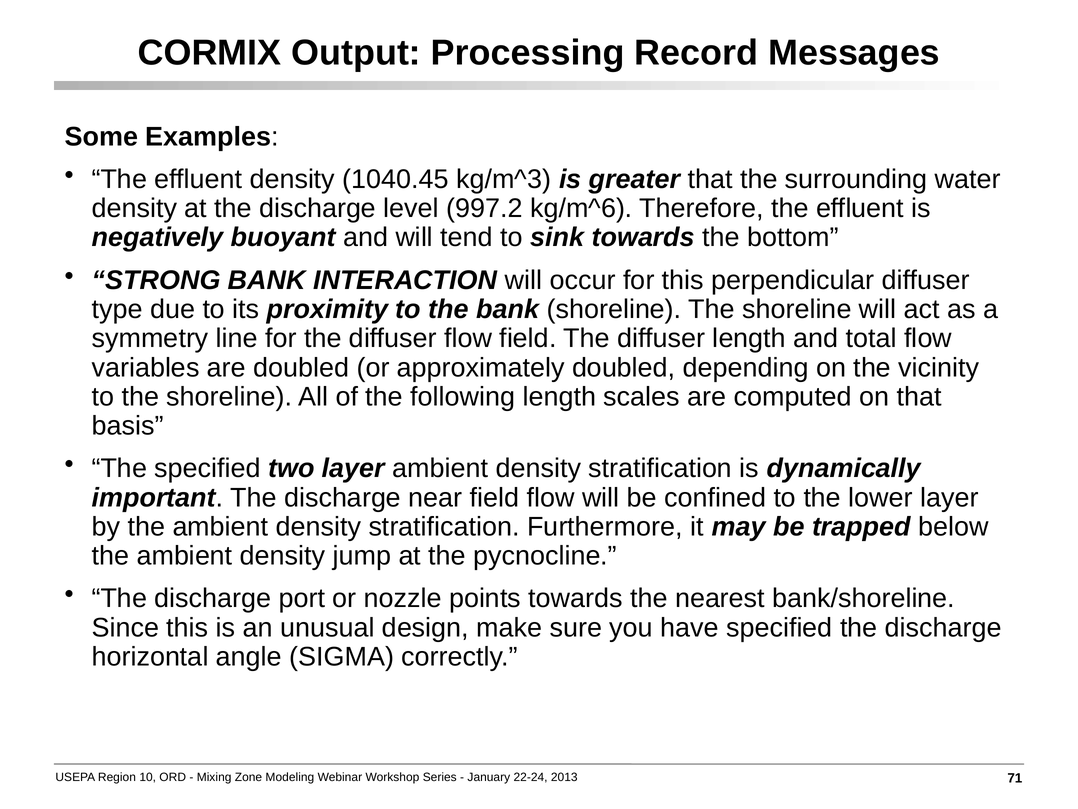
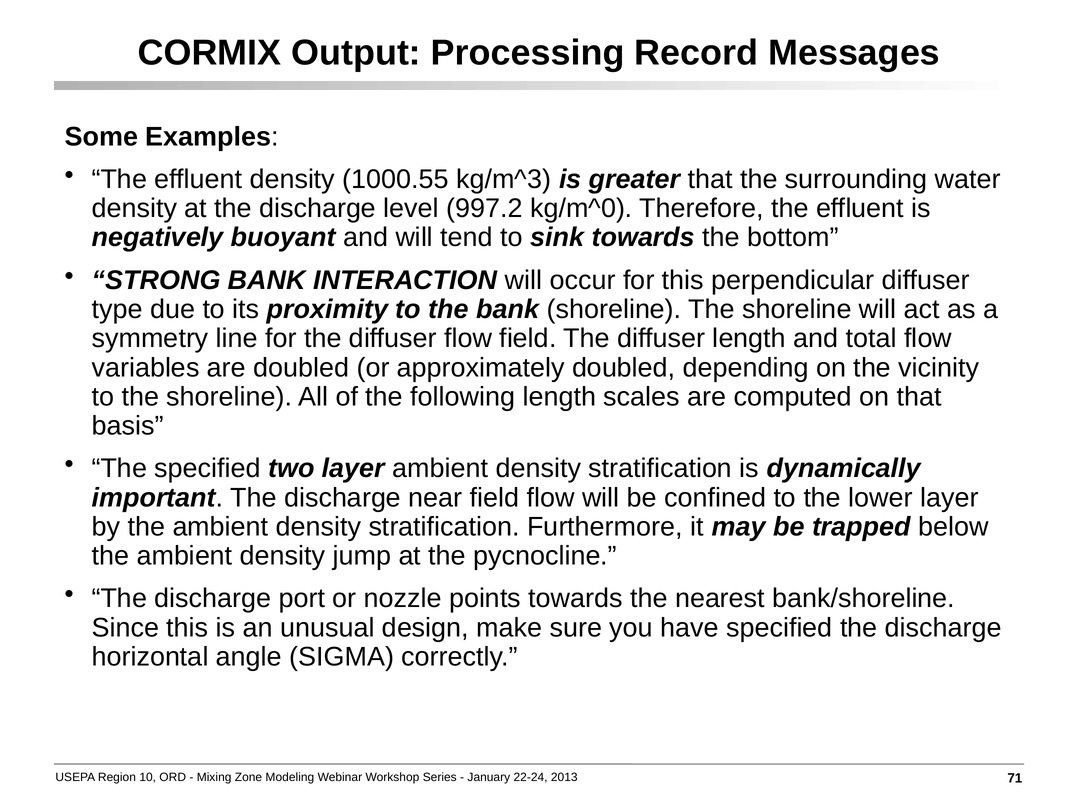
1040.45: 1040.45 -> 1000.55
kg/m^6: kg/m^6 -> kg/m^0
